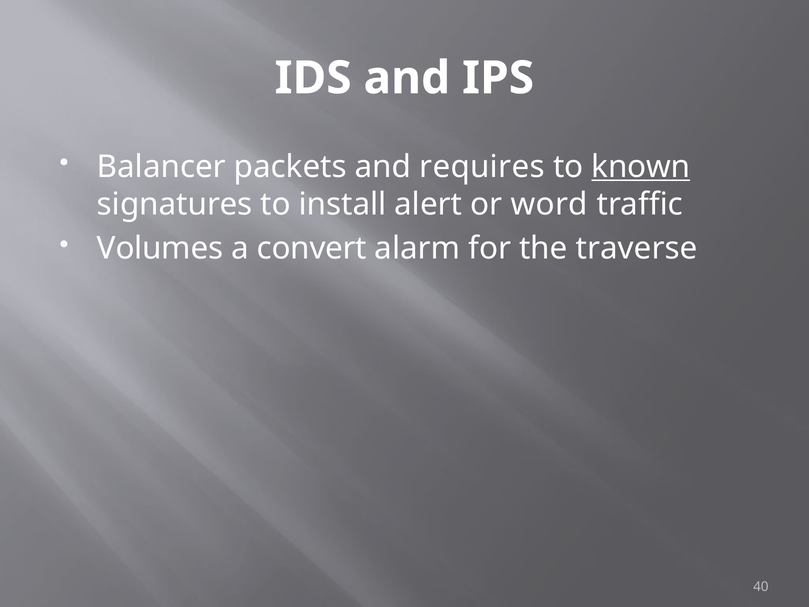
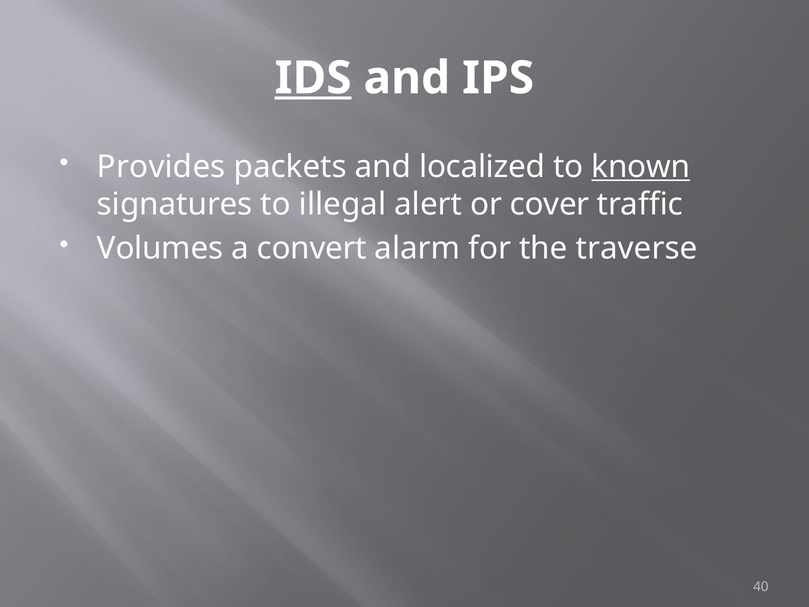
IDS underline: none -> present
Balancer: Balancer -> Provides
requires: requires -> localized
install: install -> illegal
word: word -> cover
